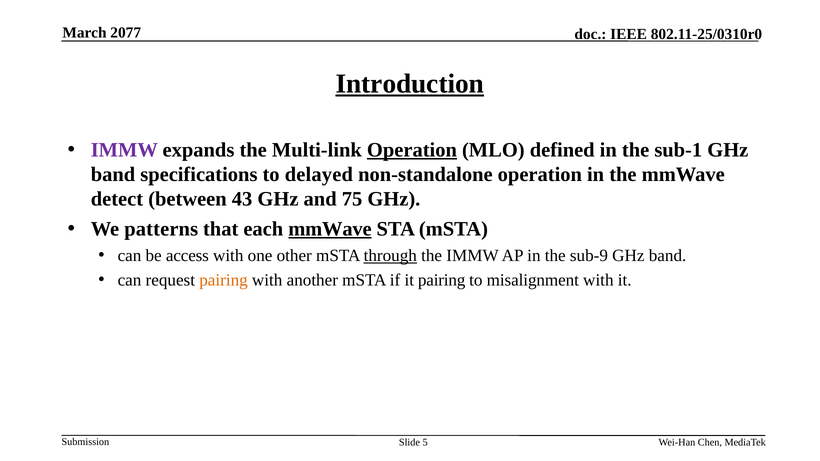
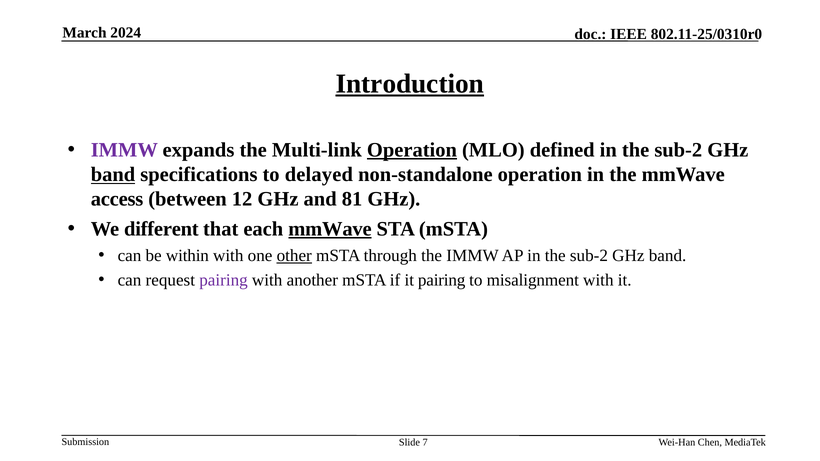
2077: 2077 -> 2024
defined in the sub-1: sub-1 -> sub-2
band at (113, 175) underline: none -> present
detect: detect -> access
43: 43 -> 12
75: 75 -> 81
patterns: patterns -> different
access: access -> within
other underline: none -> present
through underline: present -> none
AP in the sub-9: sub-9 -> sub-2
pairing at (224, 280) colour: orange -> purple
5: 5 -> 7
